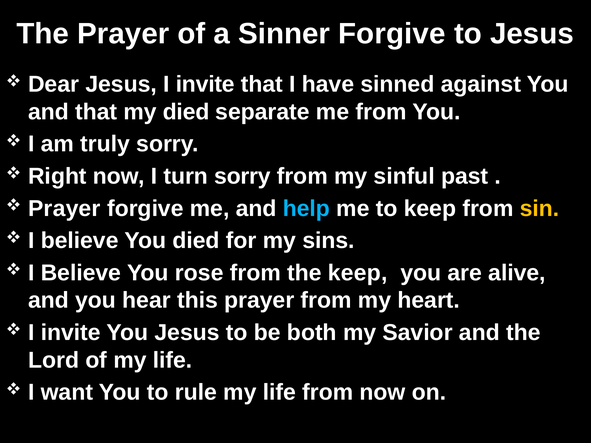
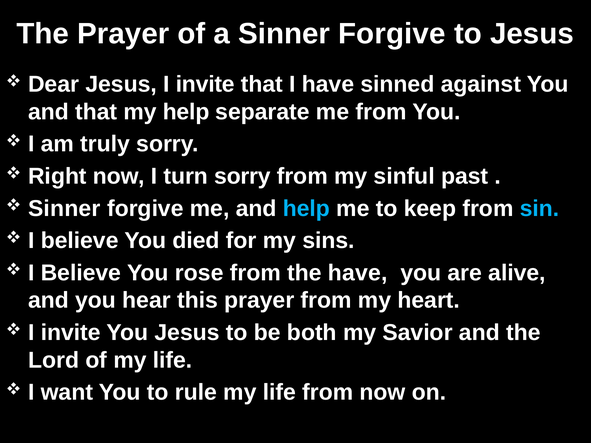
my died: died -> help
Prayer at (64, 209): Prayer -> Sinner
sin colour: yellow -> light blue
the keep: keep -> have
